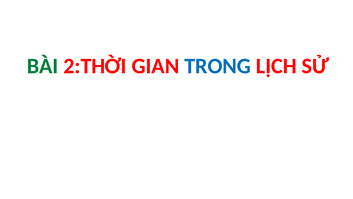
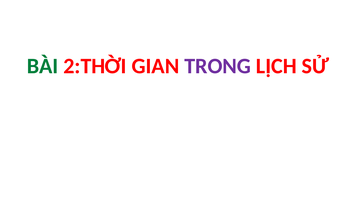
TRONG colour: blue -> purple
